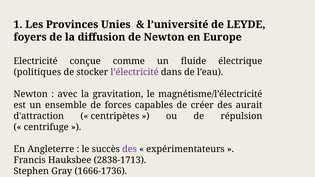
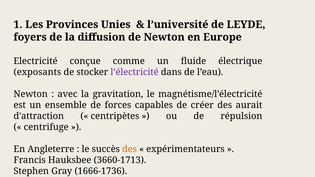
politiques: politiques -> exposants
des at (129, 149) colour: purple -> orange
2838-1713: 2838-1713 -> 3660-1713
